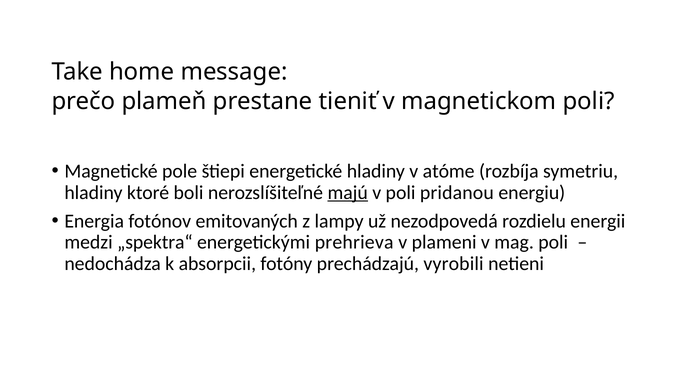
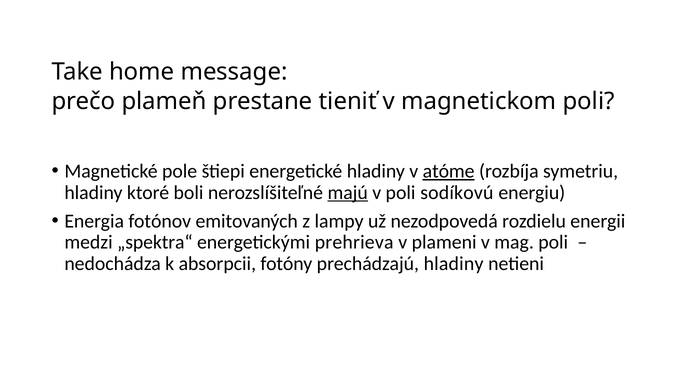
atóme underline: none -> present
pridanou: pridanou -> sodíkovú
prechádzajú vyrobili: vyrobili -> hladiny
